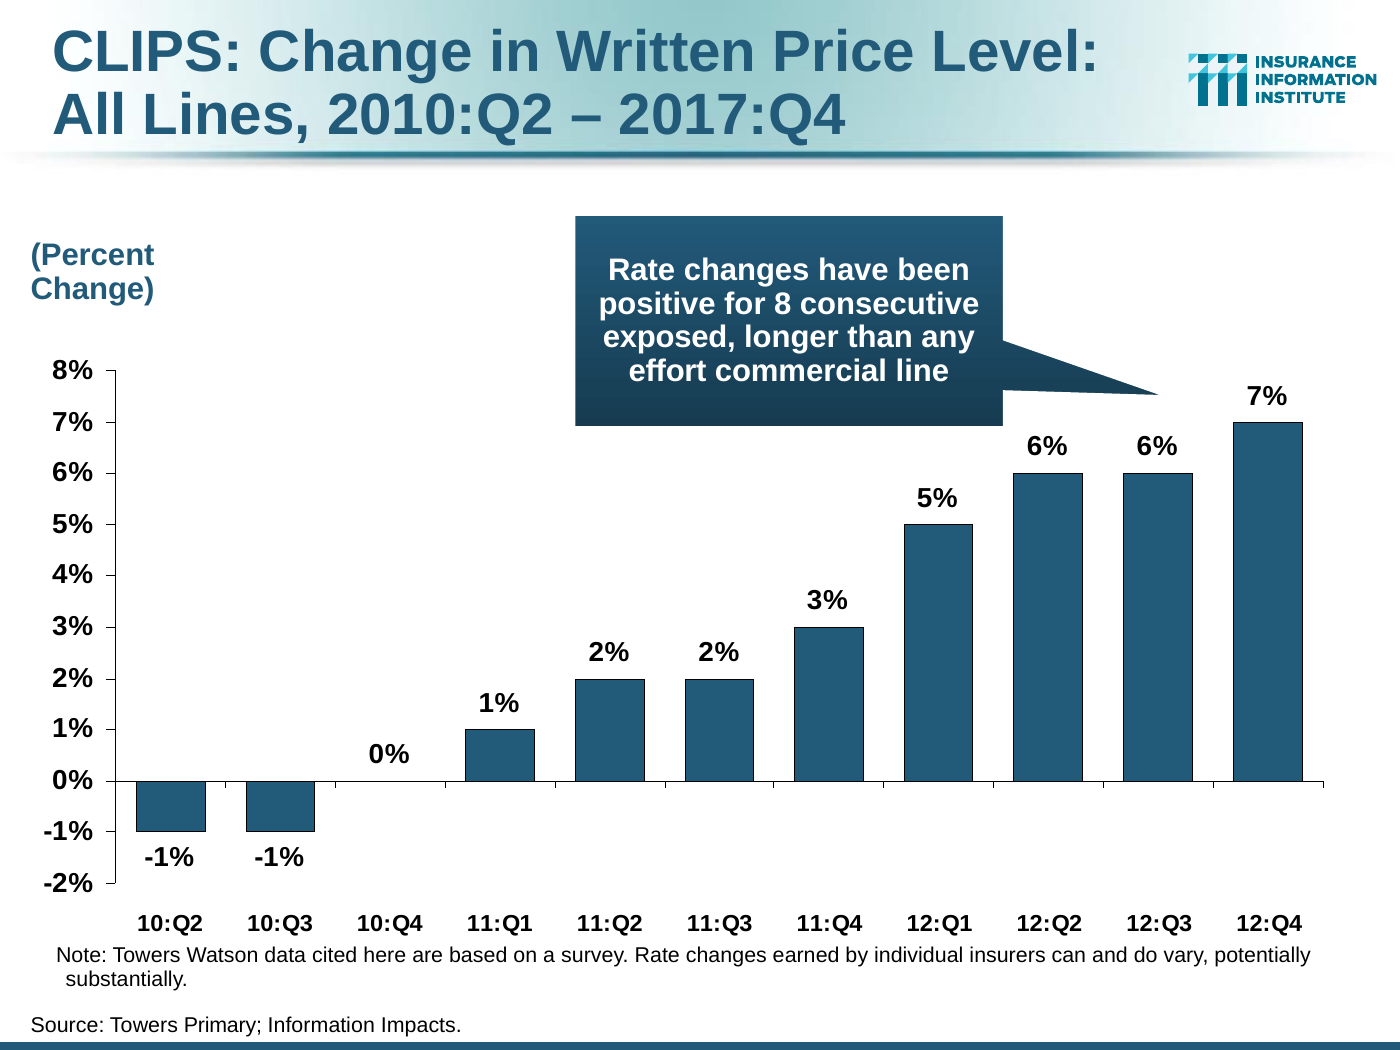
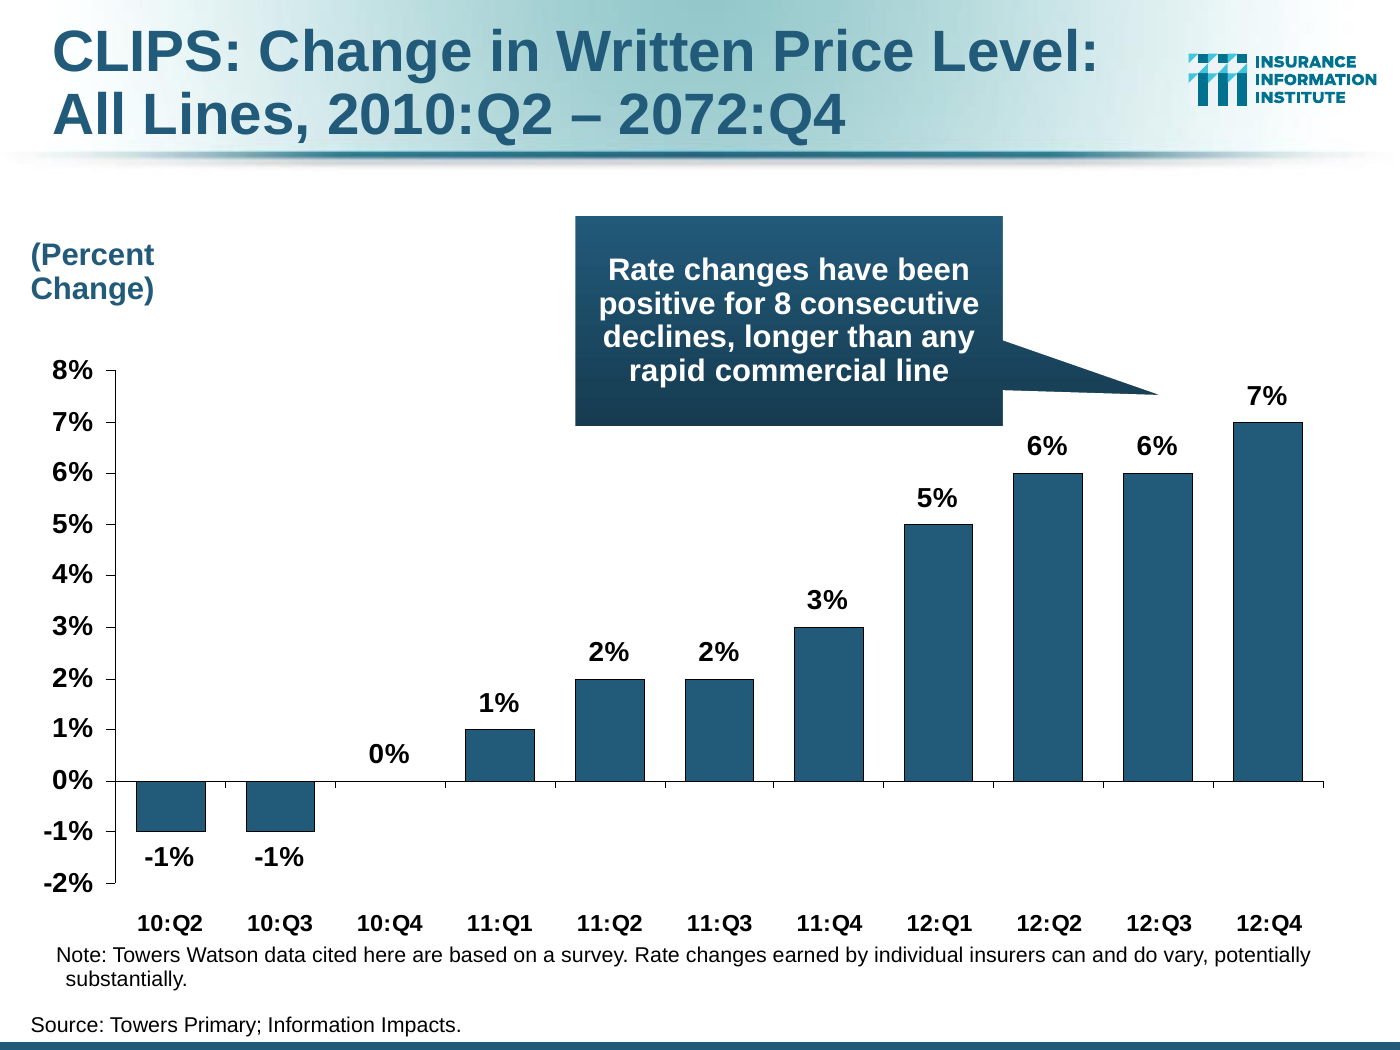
2017:Q4: 2017:Q4 -> 2072:Q4
exposed: exposed -> declines
effort: effort -> rapid
